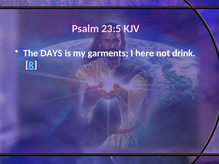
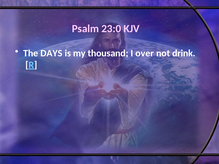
23:5: 23:5 -> 23:0
garments: garments -> thousand
here: here -> over
